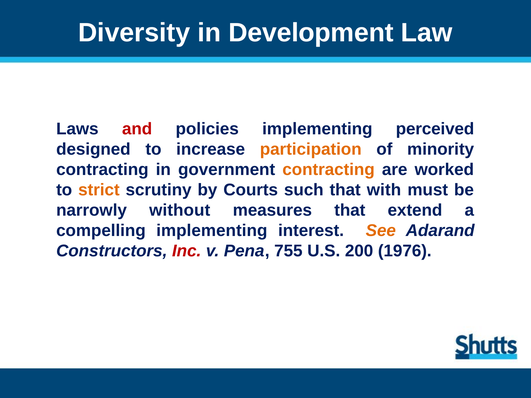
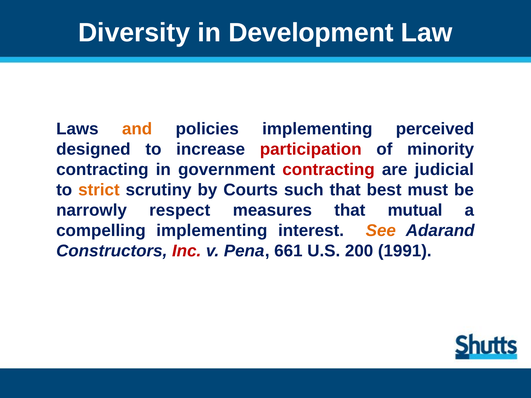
and colour: red -> orange
participation colour: orange -> red
contracting at (329, 170) colour: orange -> red
worked: worked -> judicial
with: with -> best
without: without -> respect
extend: extend -> mutual
755: 755 -> 661
1976: 1976 -> 1991
